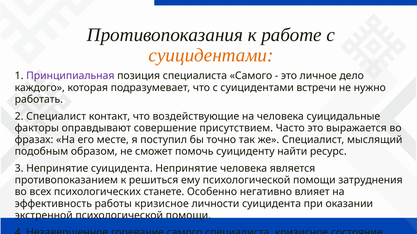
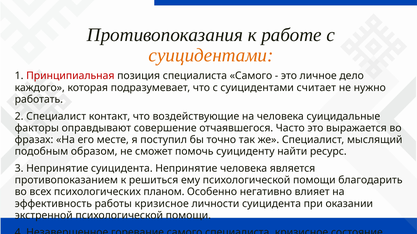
Принципиальная colour: purple -> red
встречи: встречи -> считает
присутствием: присутствием -> отчаявшегося
затруднения: затруднения -> благодарить
станете: станете -> планом
